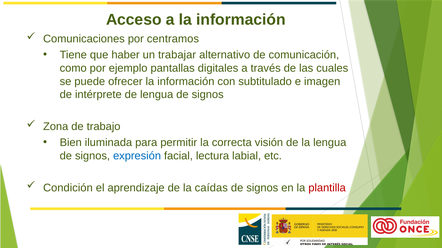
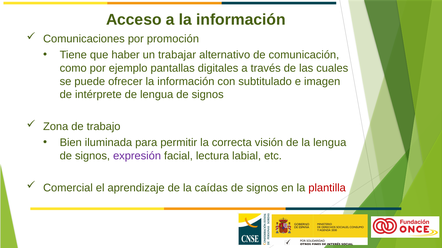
centramos: centramos -> promoción
expresión colour: blue -> purple
Condición: Condición -> Comercial
